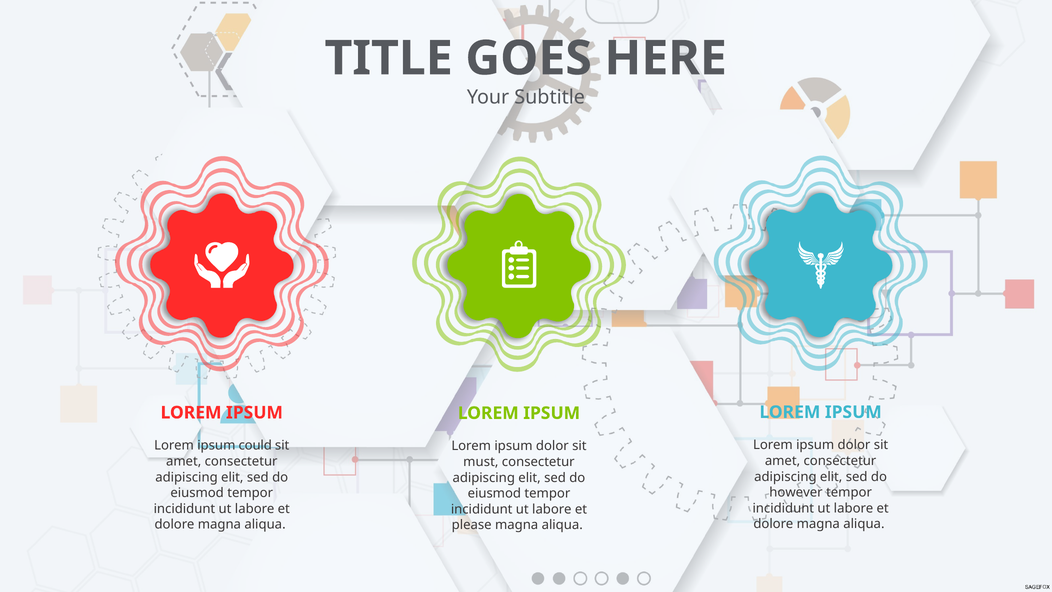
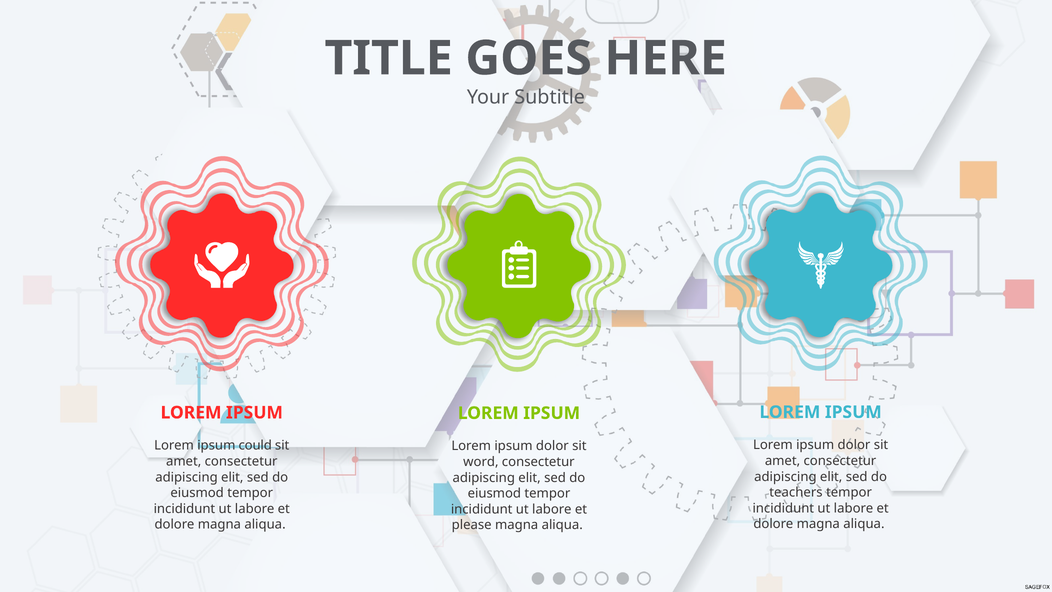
must: must -> word
however: however -> teachers
